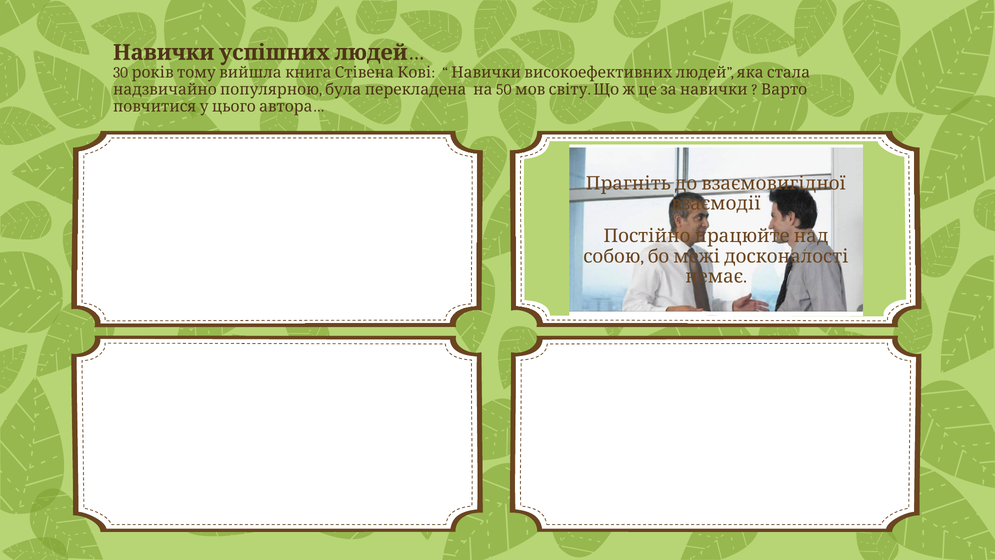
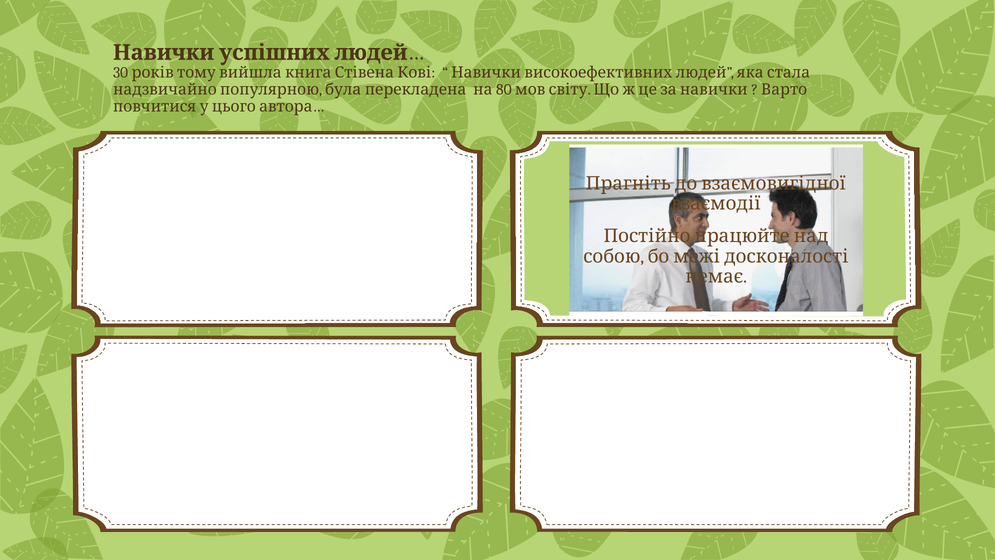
50: 50 -> 80
